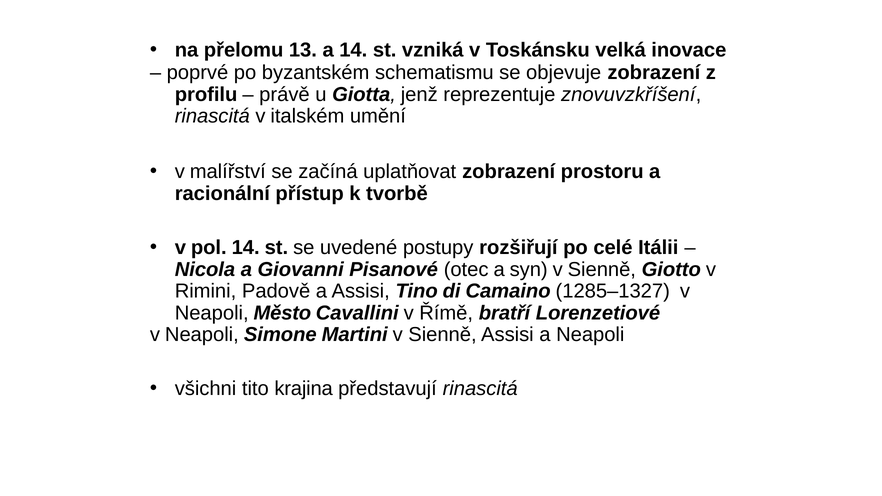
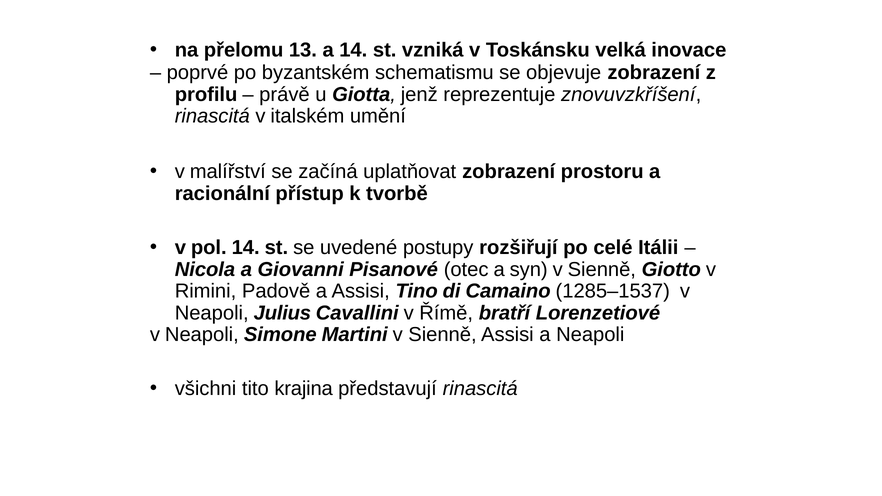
1285–1327: 1285–1327 -> 1285–1537
Město: Město -> Julius
